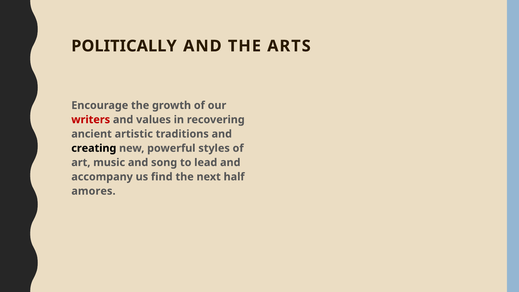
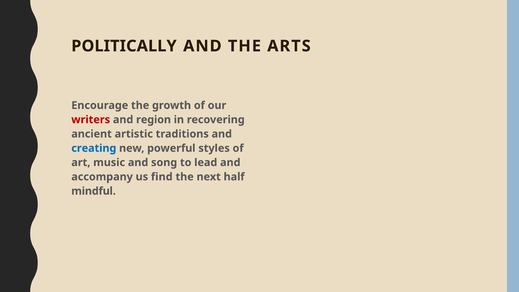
values: values -> region
creating colour: black -> blue
amores: amores -> mindful
